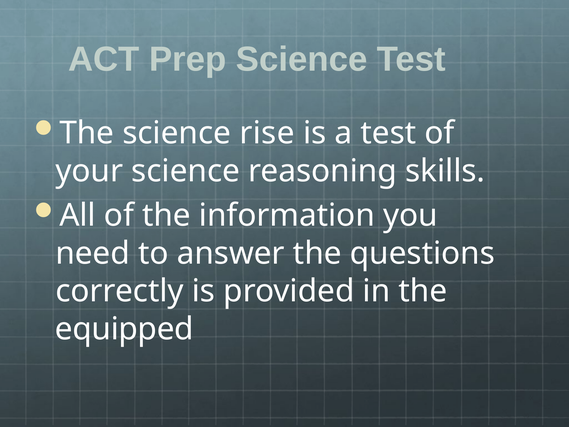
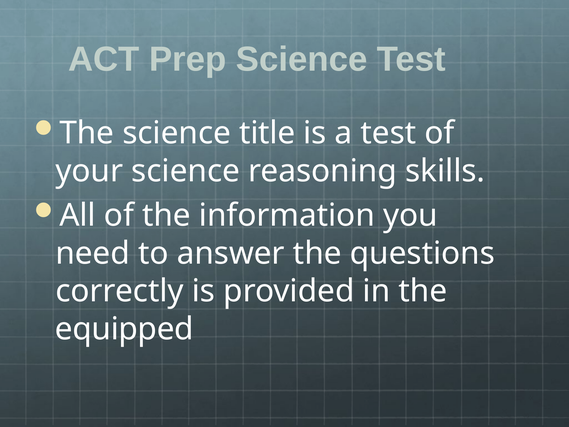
rise: rise -> title
